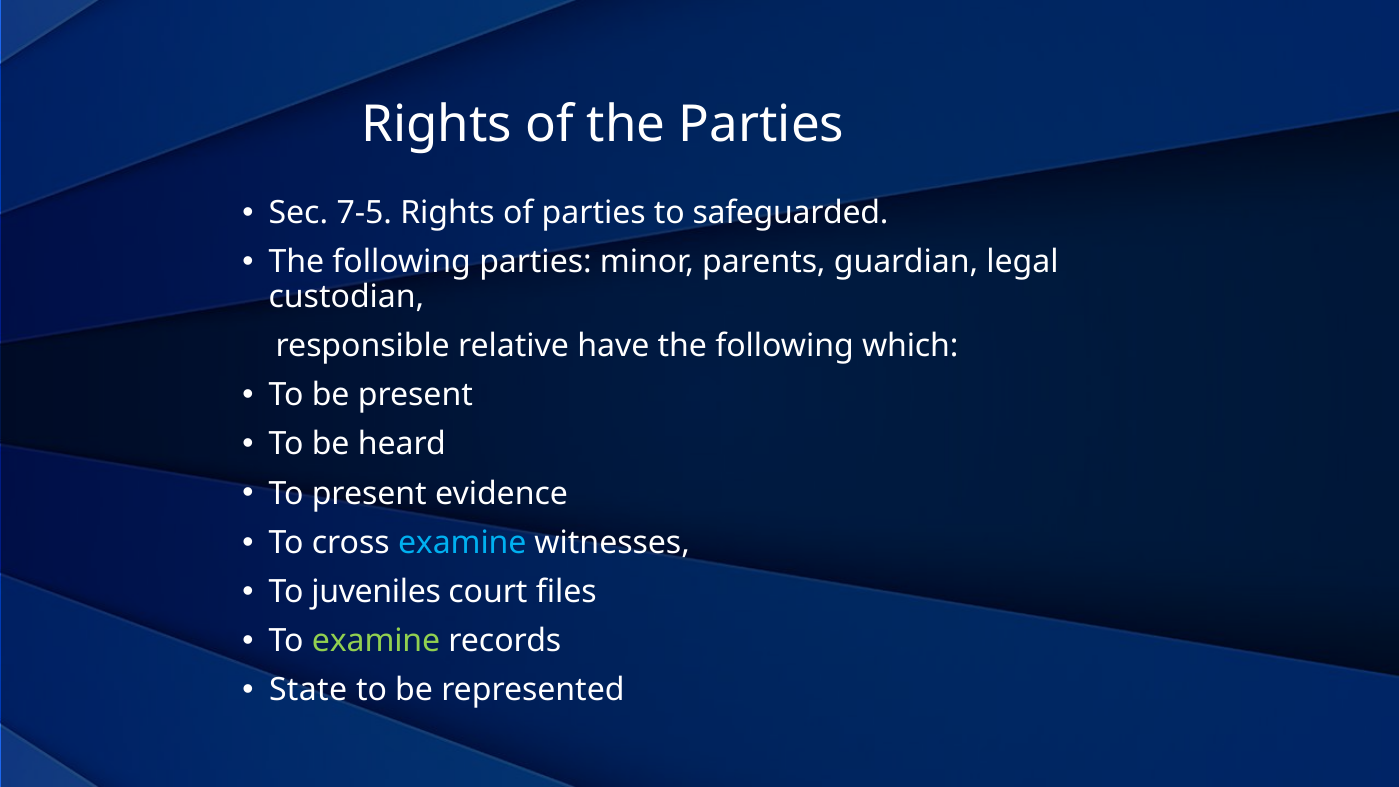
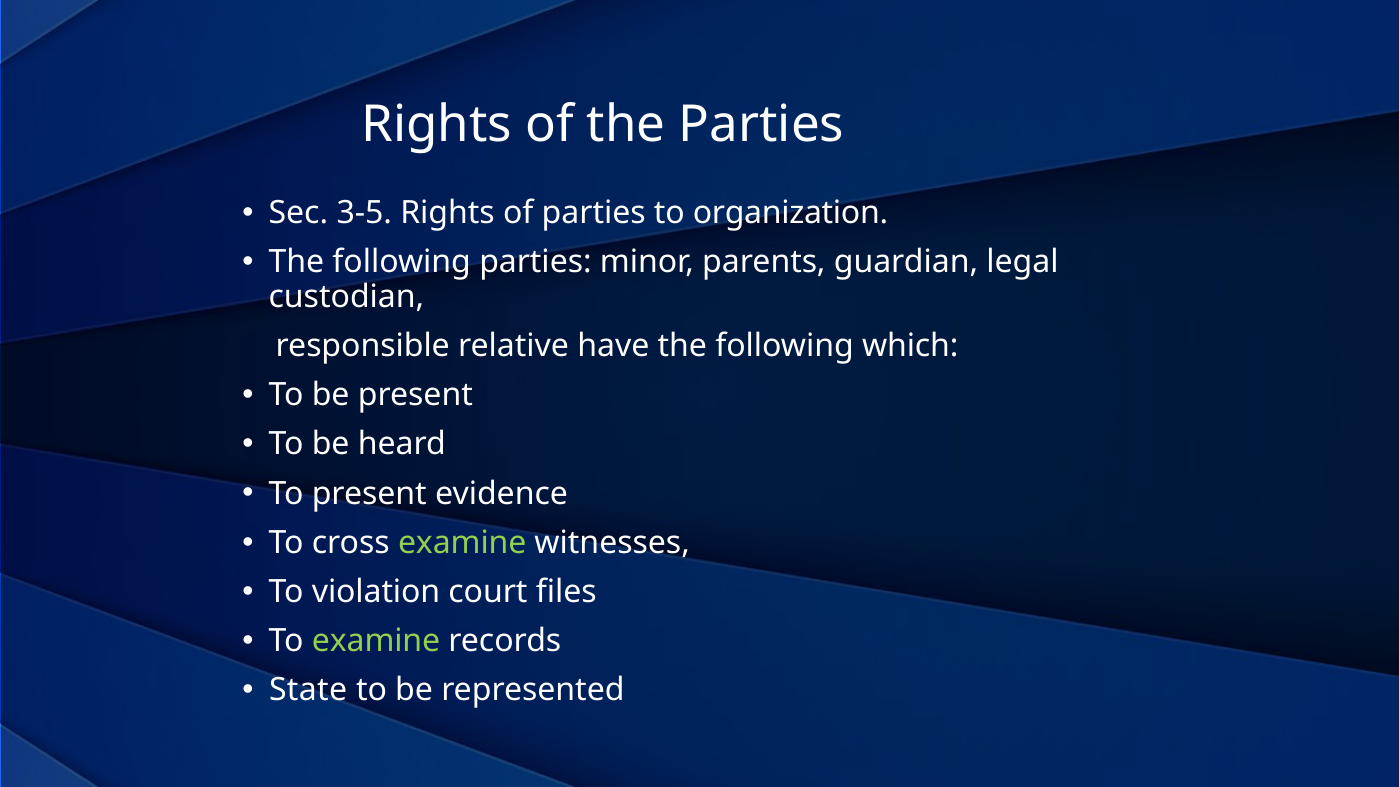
7-5: 7-5 -> 3-5
safeguarded: safeguarded -> organization
examine at (462, 543) colour: light blue -> light green
juveniles: juveniles -> violation
